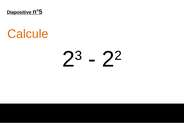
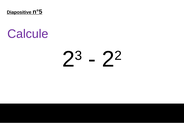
Calcule colour: orange -> purple
